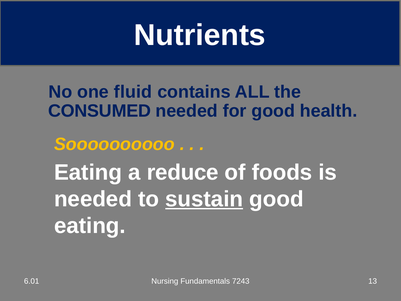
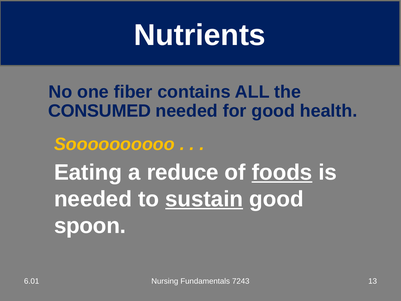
fluid: fluid -> fiber
foods underline: none -> present
eating at (90, 226): eating -> spoon
